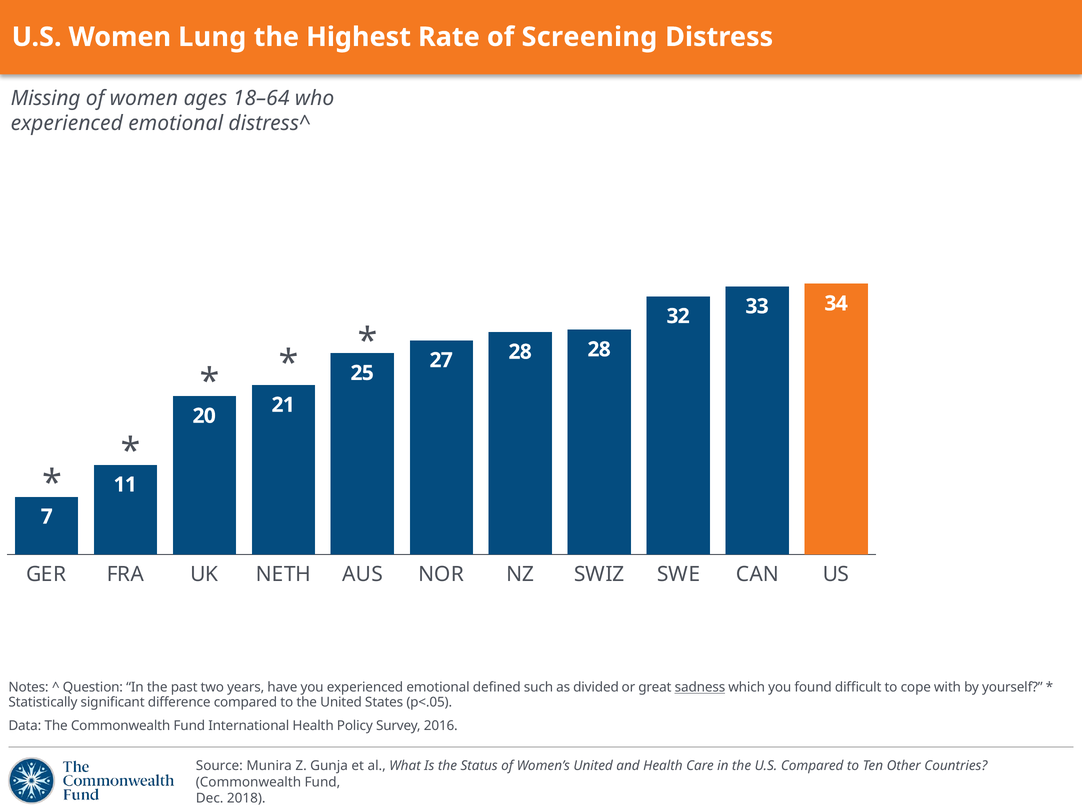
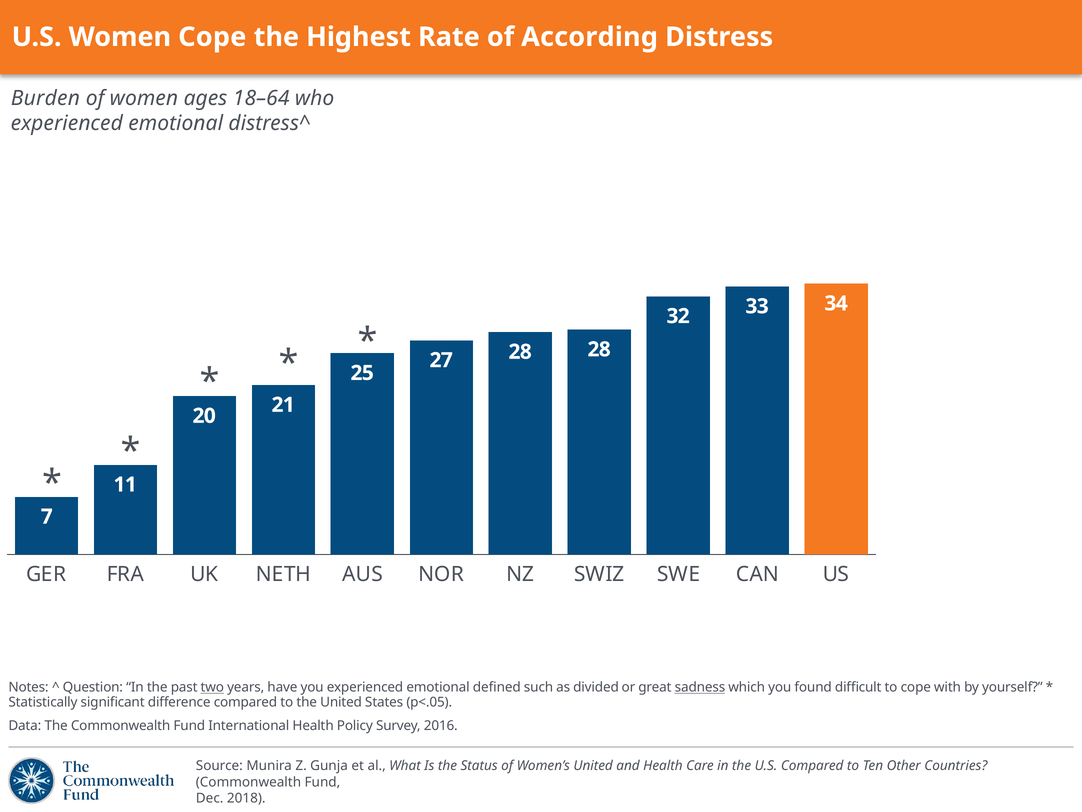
Women Lung: Lung -> Cope
Screening: Screening -> According
Missing: Missing -> Burden
two underline: none -> present
